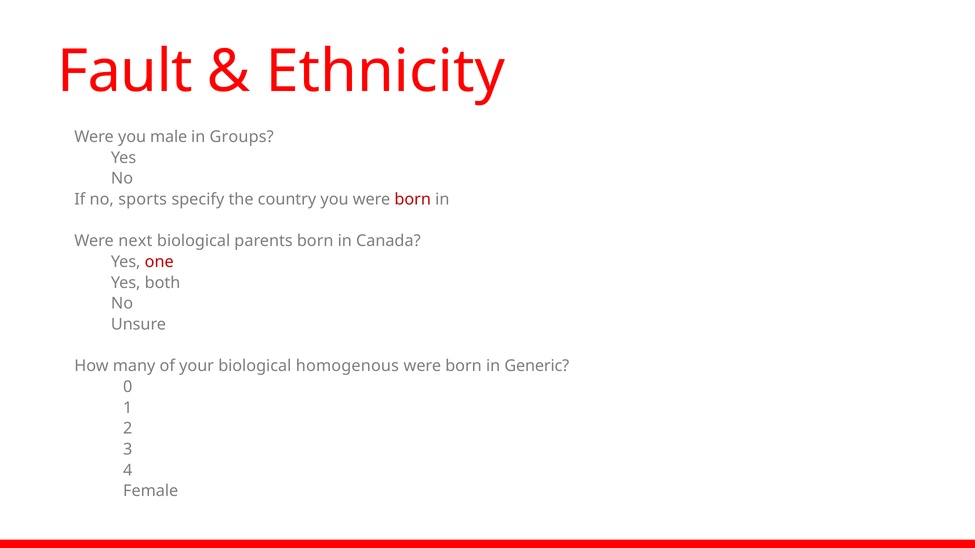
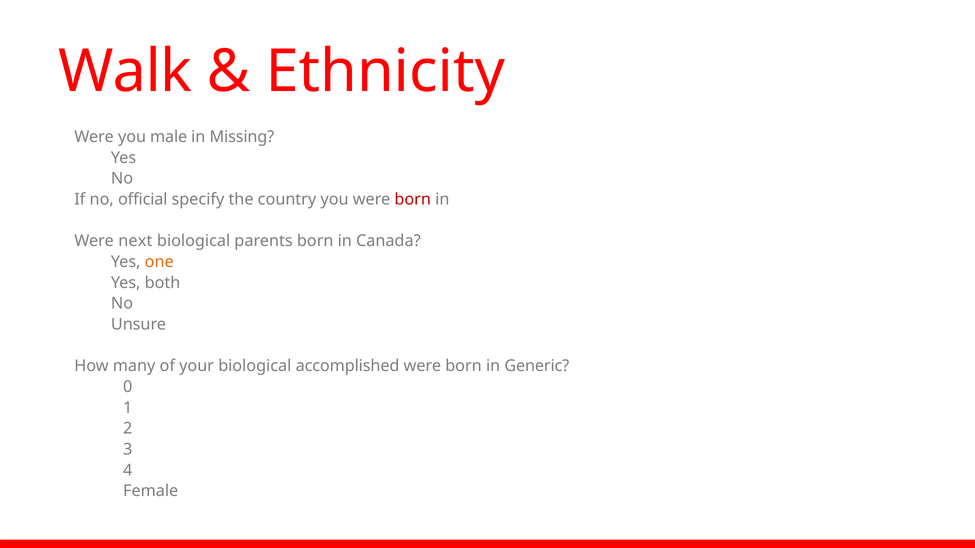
Fault: Fault -> Walk
Groups: Groups -> Missing
sports: sports -> official
one colour: red -> orange
homogenous: homogenous -> accomplished
